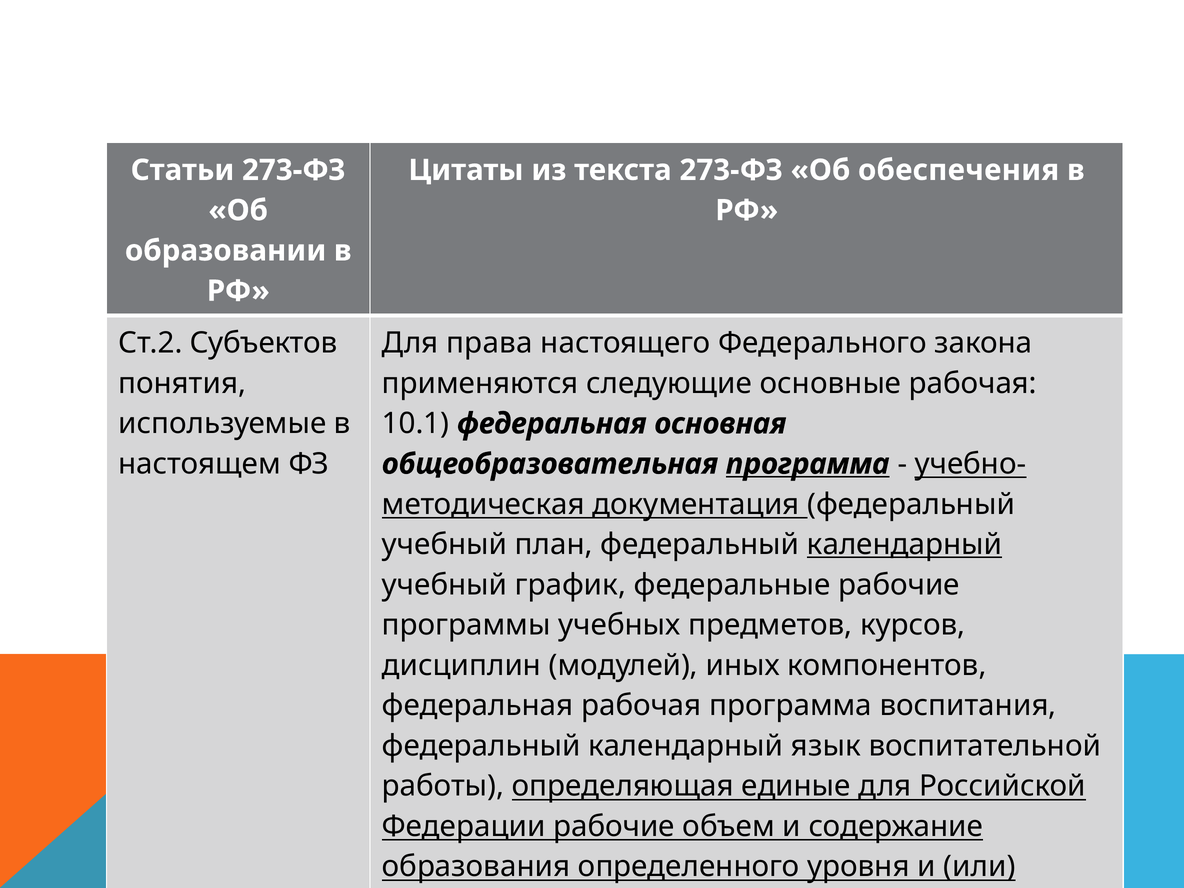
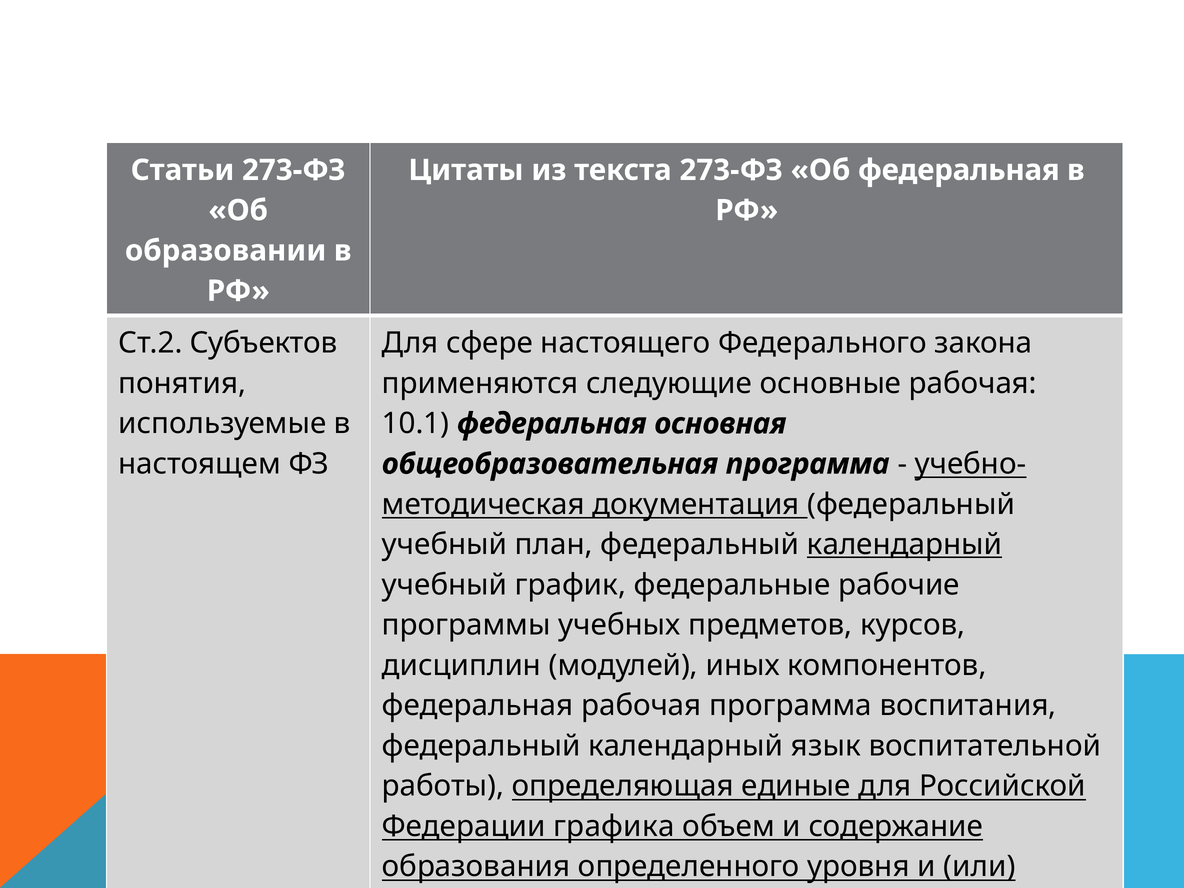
Об обеспечения: обеспечения -> федеральная
права: права -> сфере
программа at (808, 464) underline: present -> none
Федерации рабочие: рабочие -> графика
